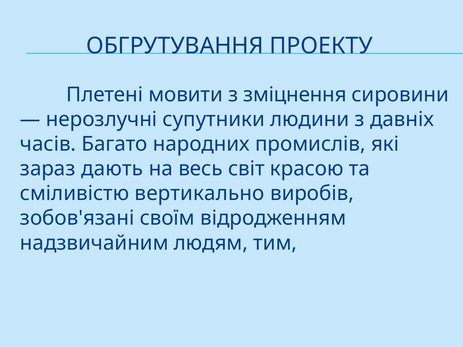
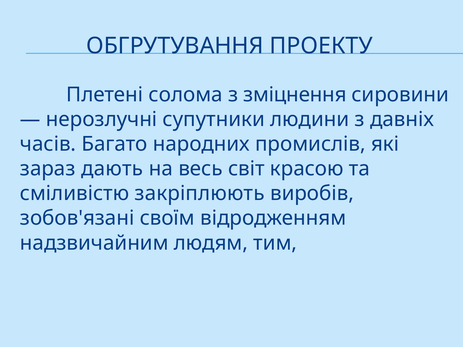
мовити: мовити -> солома
вертикально: вертикально -> закріплюють
